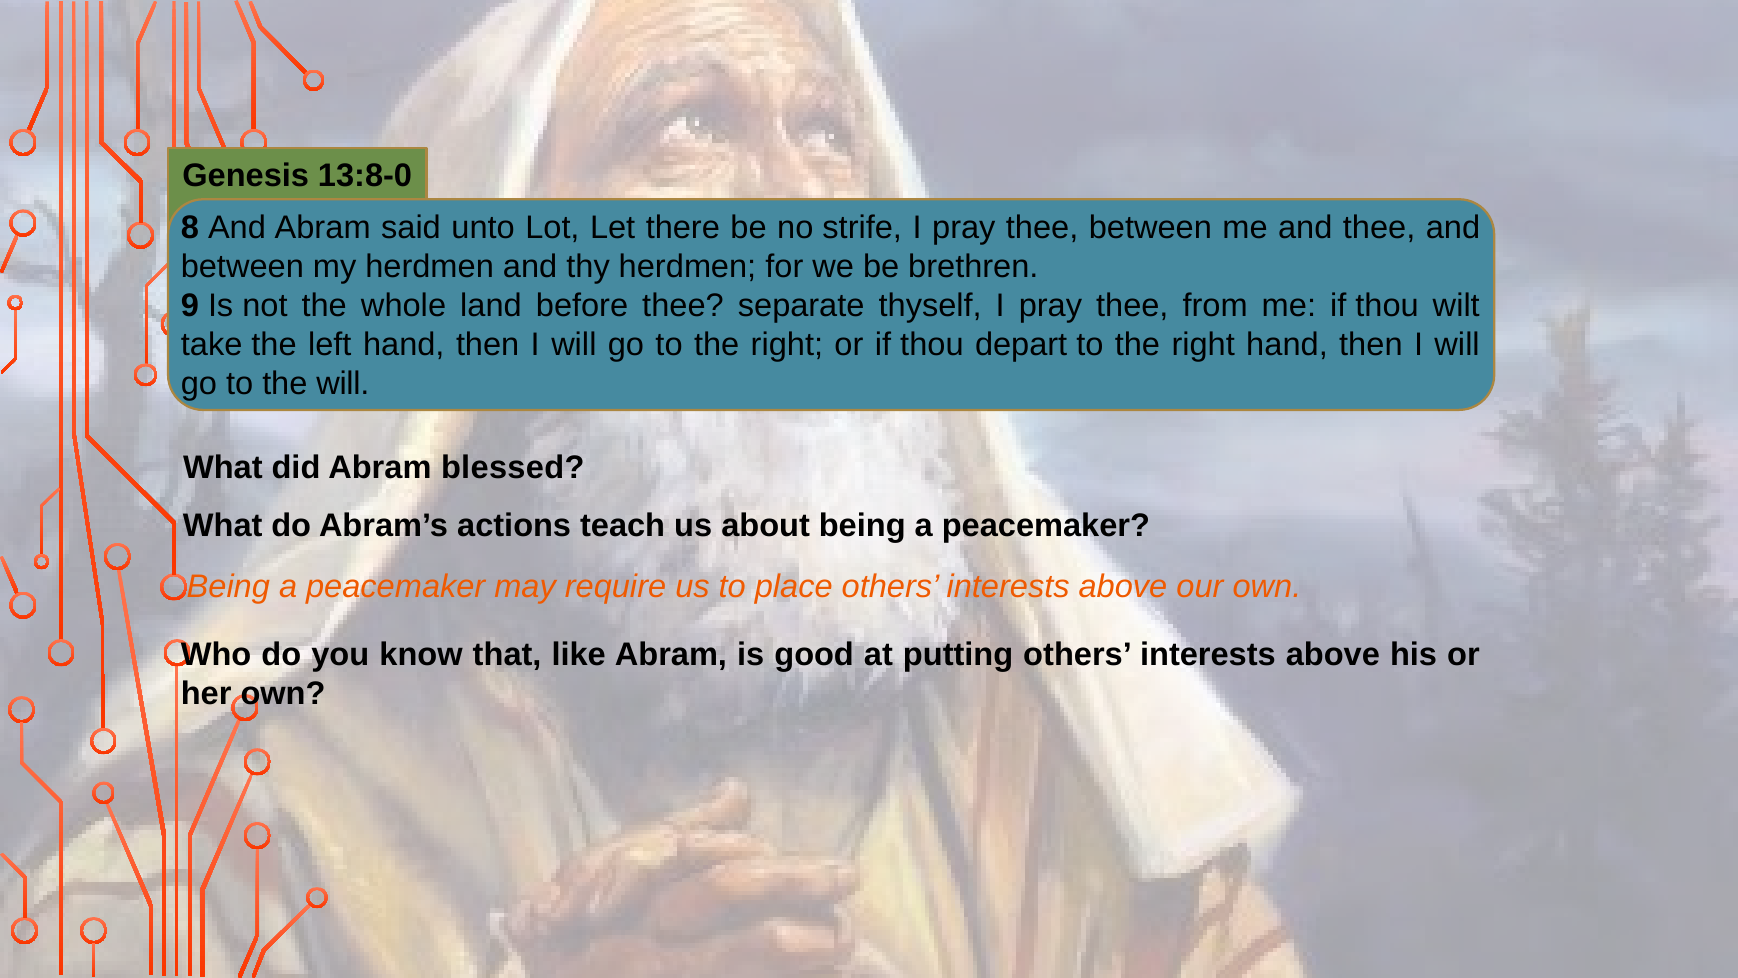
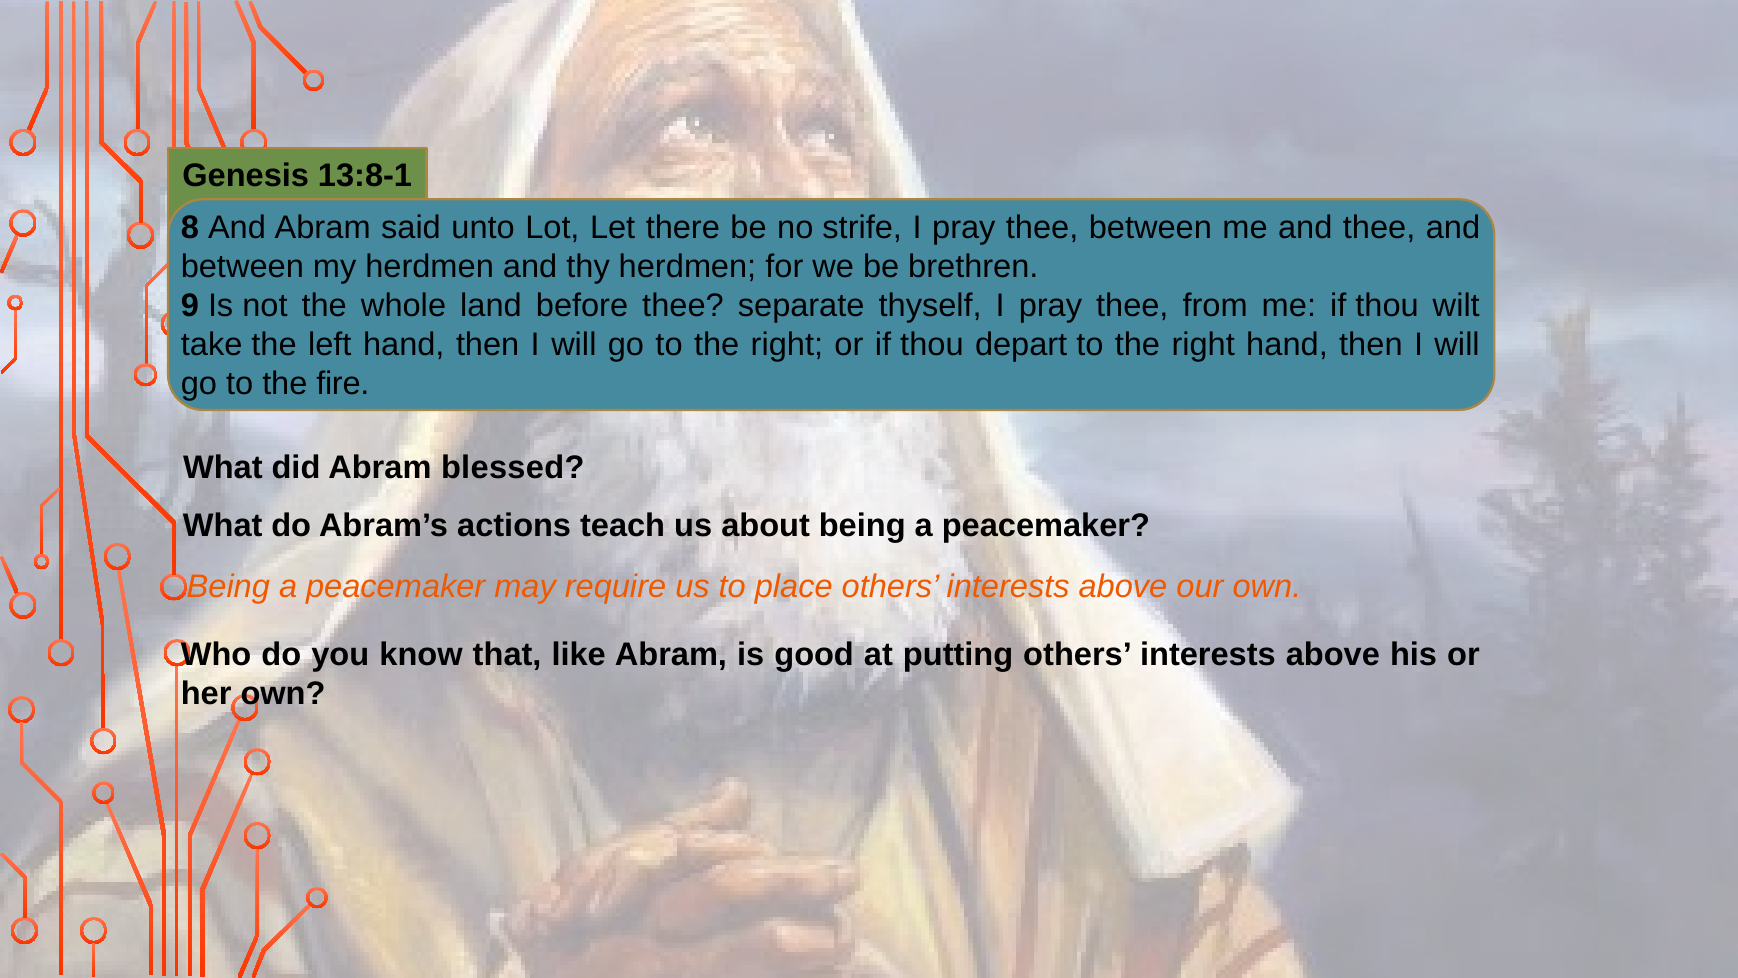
13:8-0: 13:8-0 -> 13:8-1
the will: will -> fire
